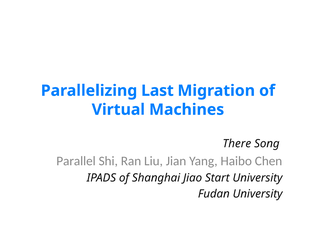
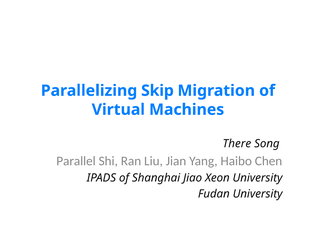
Last: Last -> Skip
Start: Start -> Xeon
